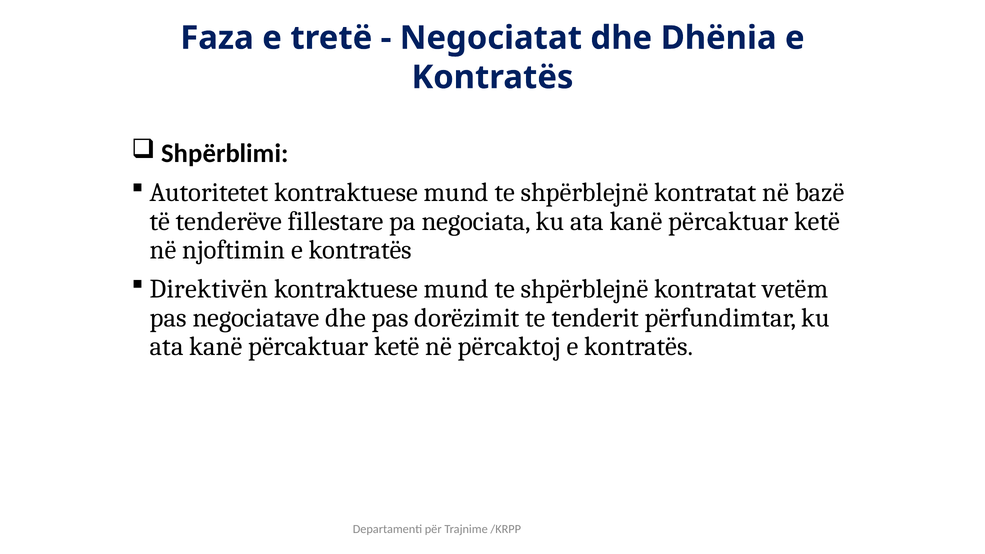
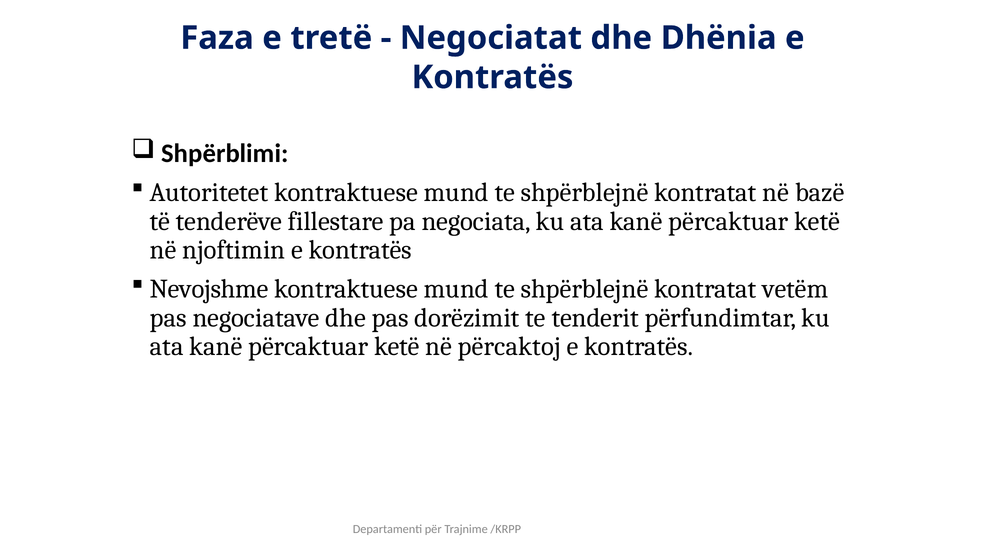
Direktivën: Direktivën -> Nevojshme
